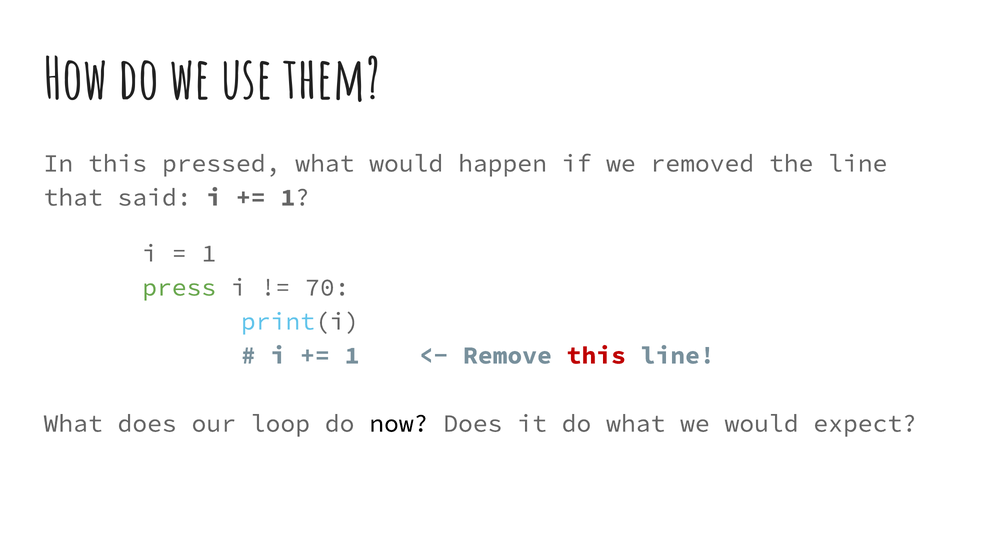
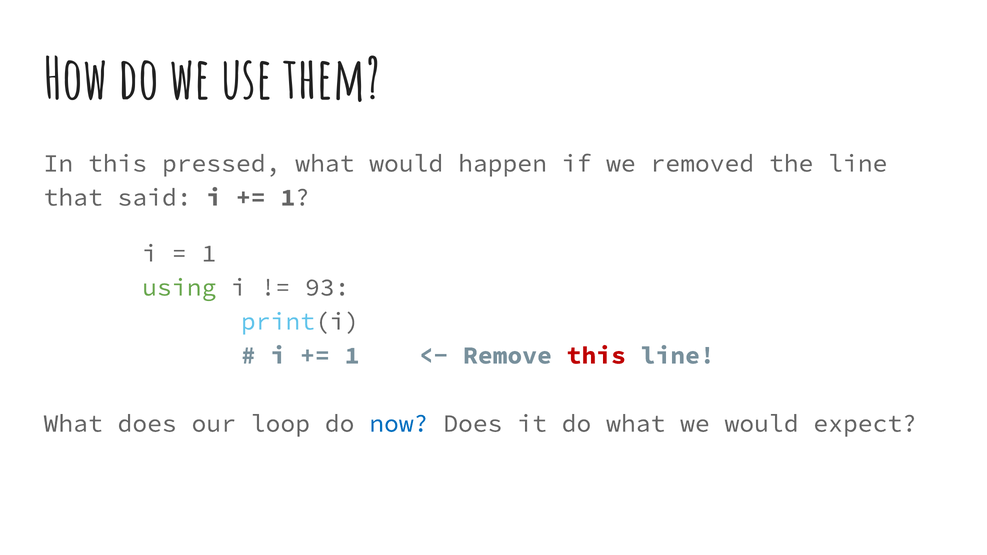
press: press -> using
70: 70 -> 93
now colour: black -> blue
